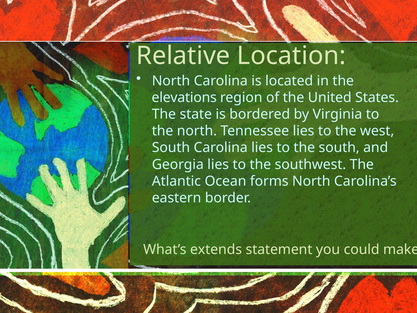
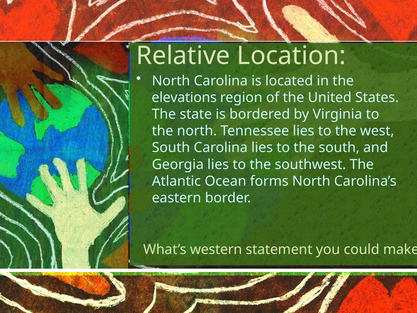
extends: extends -> western
